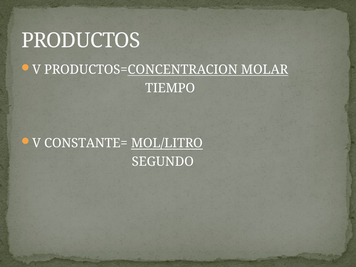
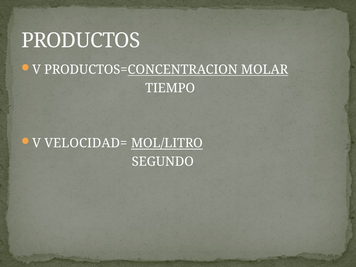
CONSTANTE=: CONSTANTE= -> VELOCIDAD=
